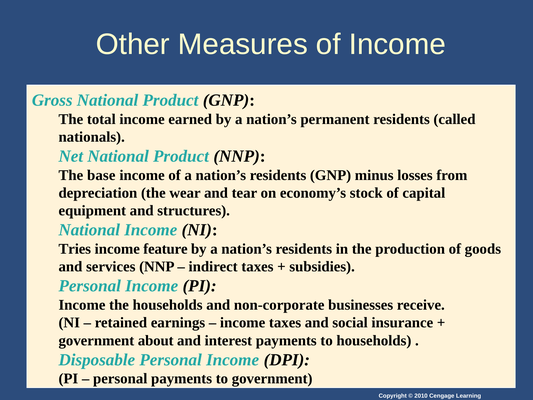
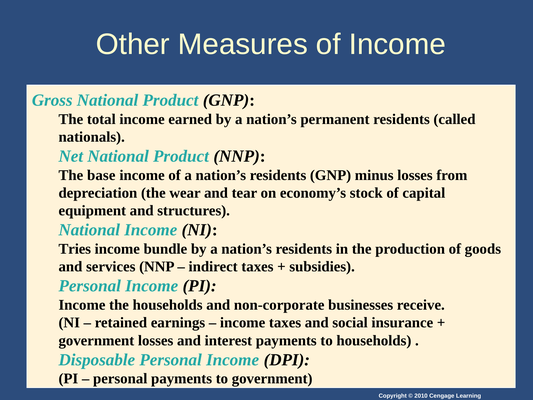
feature: feature -> bundle
government about: about -> losses
